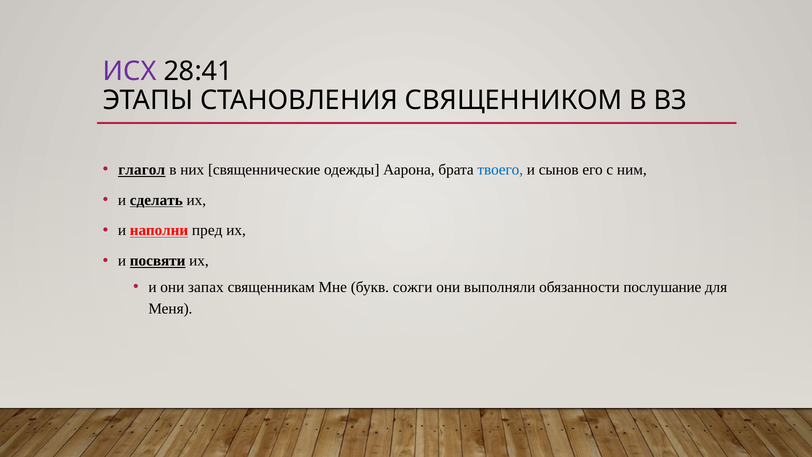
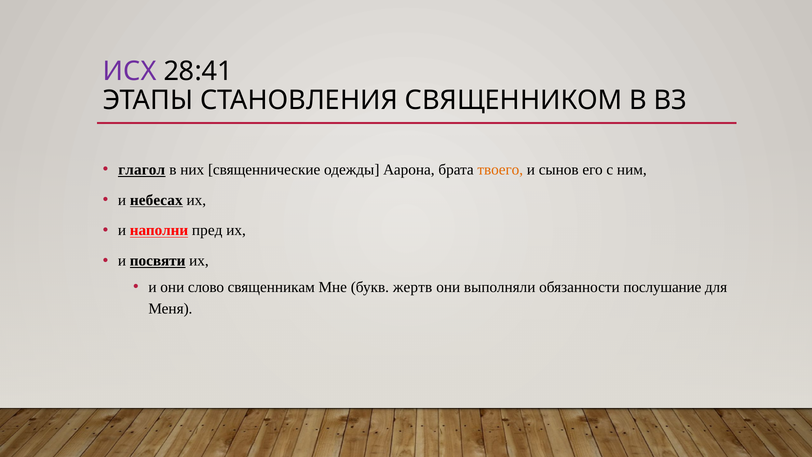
твоего colour: blue -> orange
сделать: сделать -> небесах
запах: запах -> слово
сожги: сожги -> жертв
